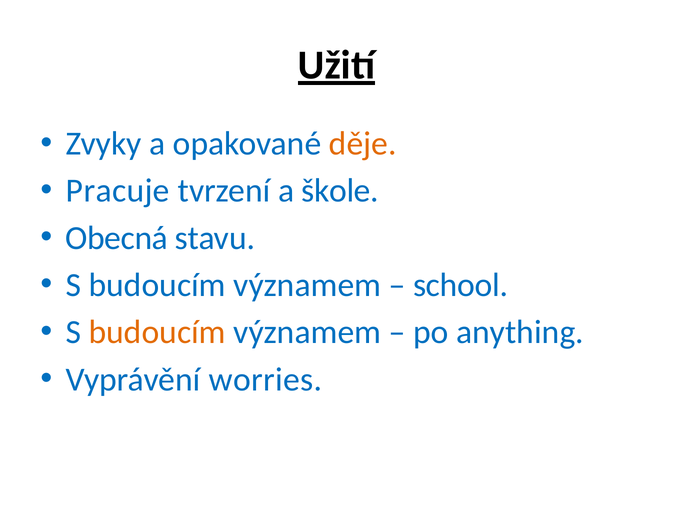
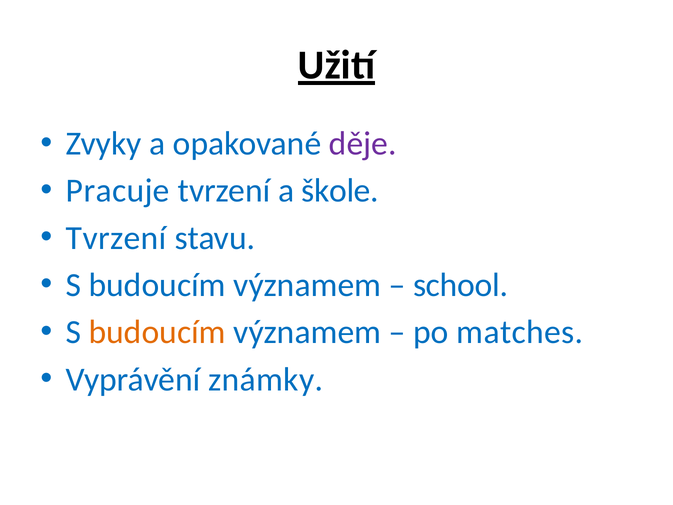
děje colour: orange -> purple
Obecná at (117, 238): Obecná -> Tvrzení
anything: anything -> matches
worries: worries -> známky
